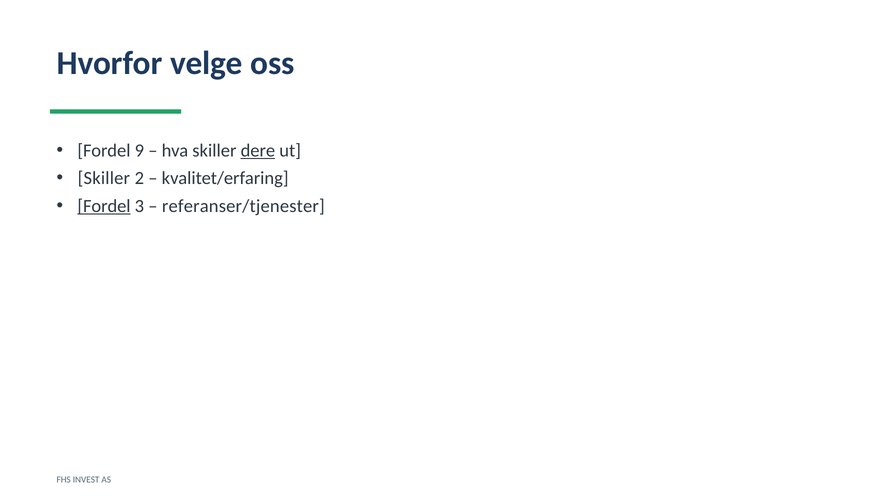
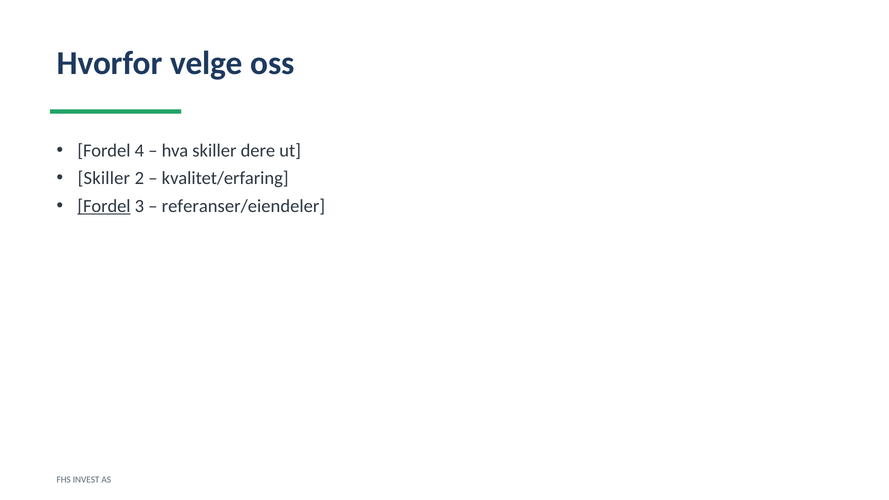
9: 9 -> 4
dere underline: present -> none
referanser/tjenester: referanser/tjenester -> referanser/eiendeler
